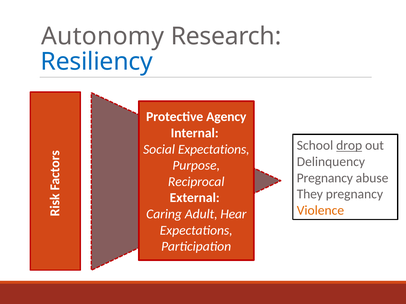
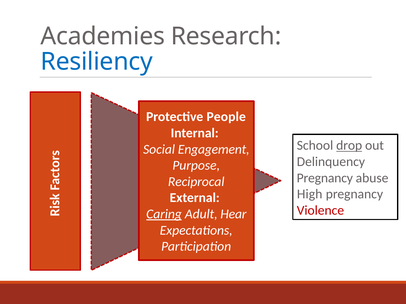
Autonomy: Autonomy -> Academies
Agency: Agency -> People
Social Expectations: Expectations -> Engagement
They: They -> High
Violence colour: orange -> red
Caring underline: none -> present
